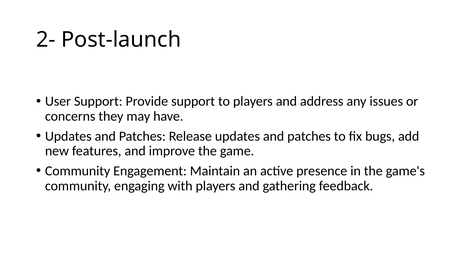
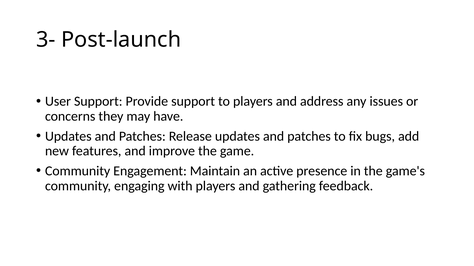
2-: 2- -> 3-
